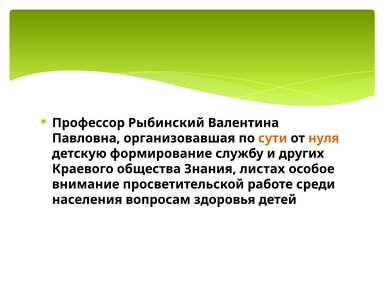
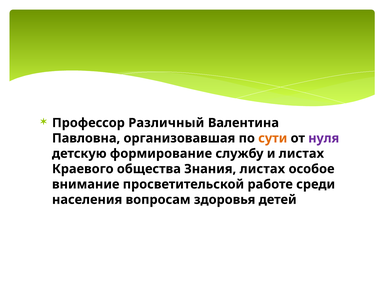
Рыбинский: Рыбинский -> Различный
нуля colour: orange -> purple
и других: других -> листах
